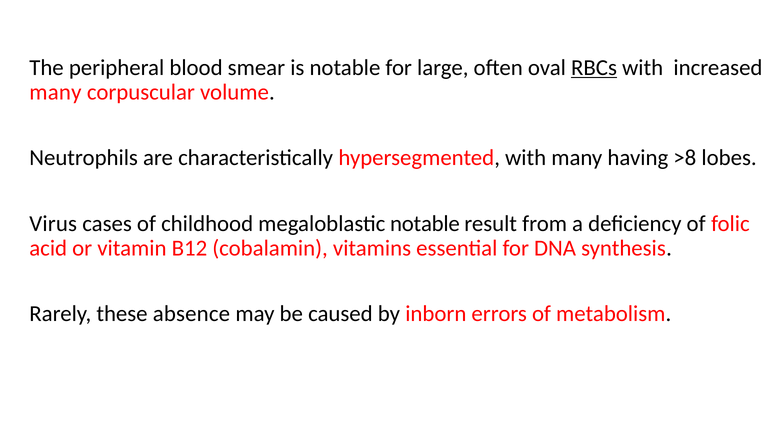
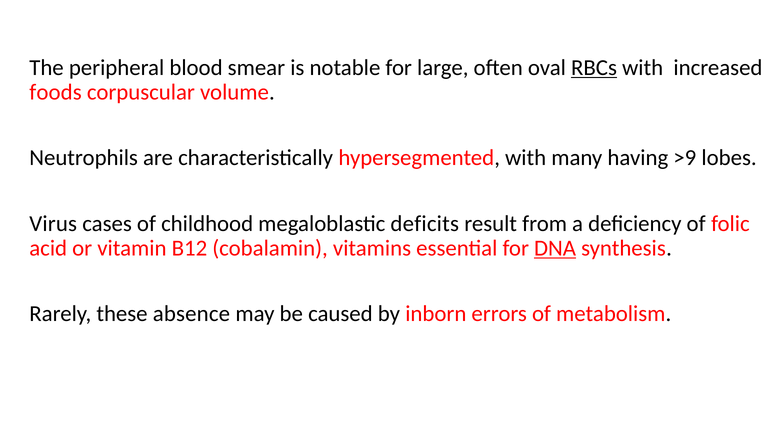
many at (55, 92): many -> foods
>8: >8 -> >9
megaloblastic notable: notable -> deficits
DNA underline: none -> present
